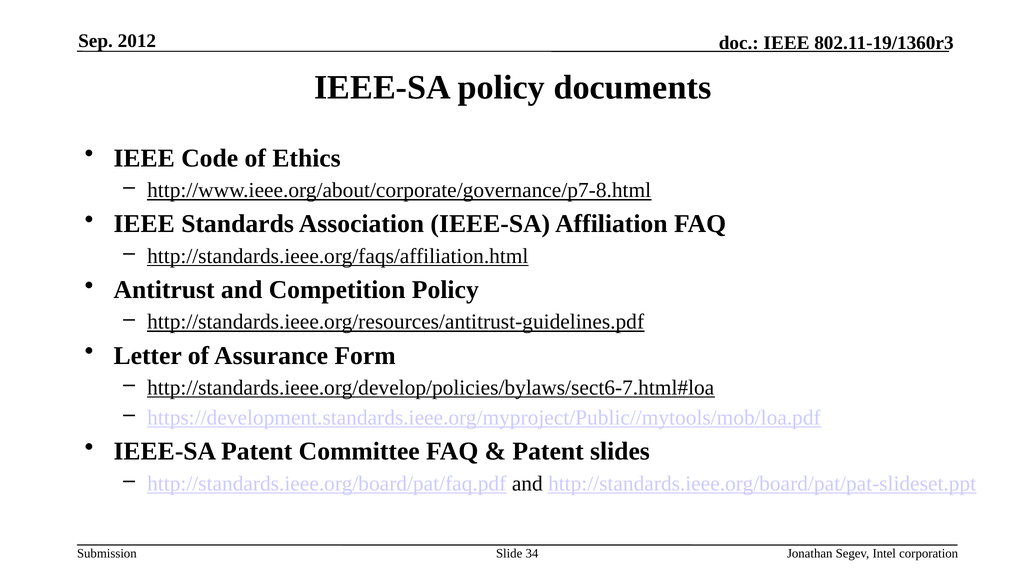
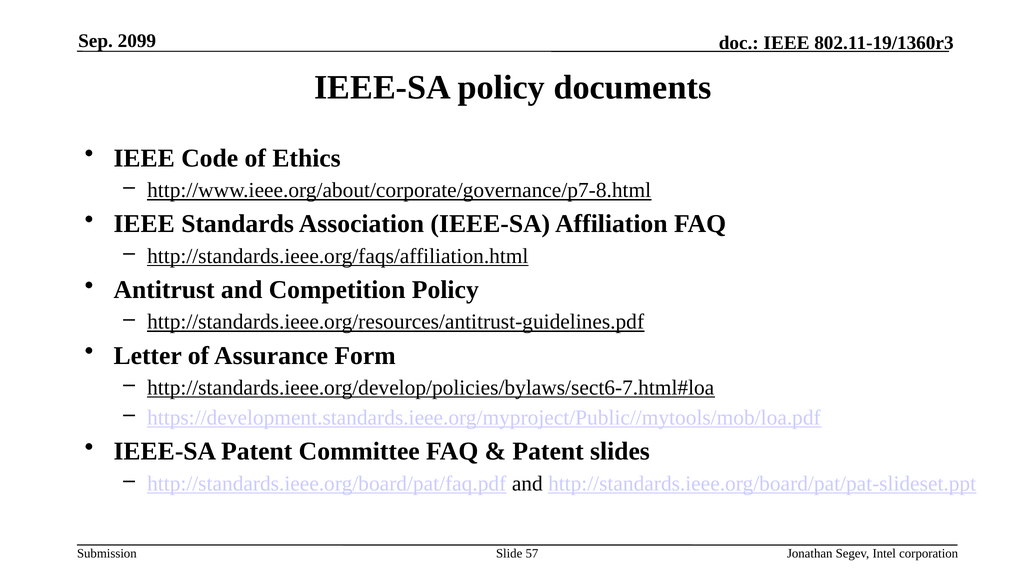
2012: 2012 -> 2099
34: 34 -> 57
